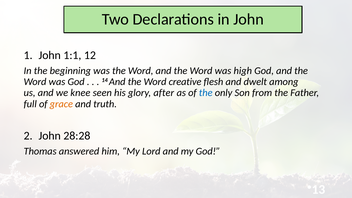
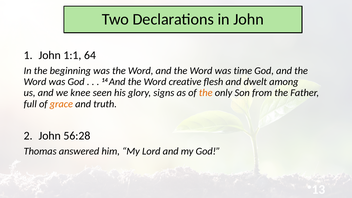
12: 12 -> 64
high: high -> time
after: after -> signs
the at (206, 93) colour: blue -> orange
28:28: 28:28 -> 56:28
